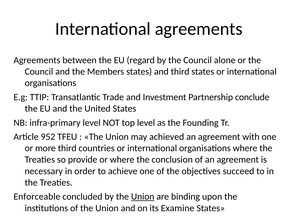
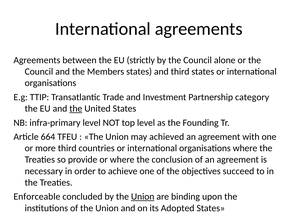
regard: regard -> strictly
conclude: conclude -> category
the at (76, 108) underline: none -> present
952: 952 -> 664
Examine: Examine -> Adopted
